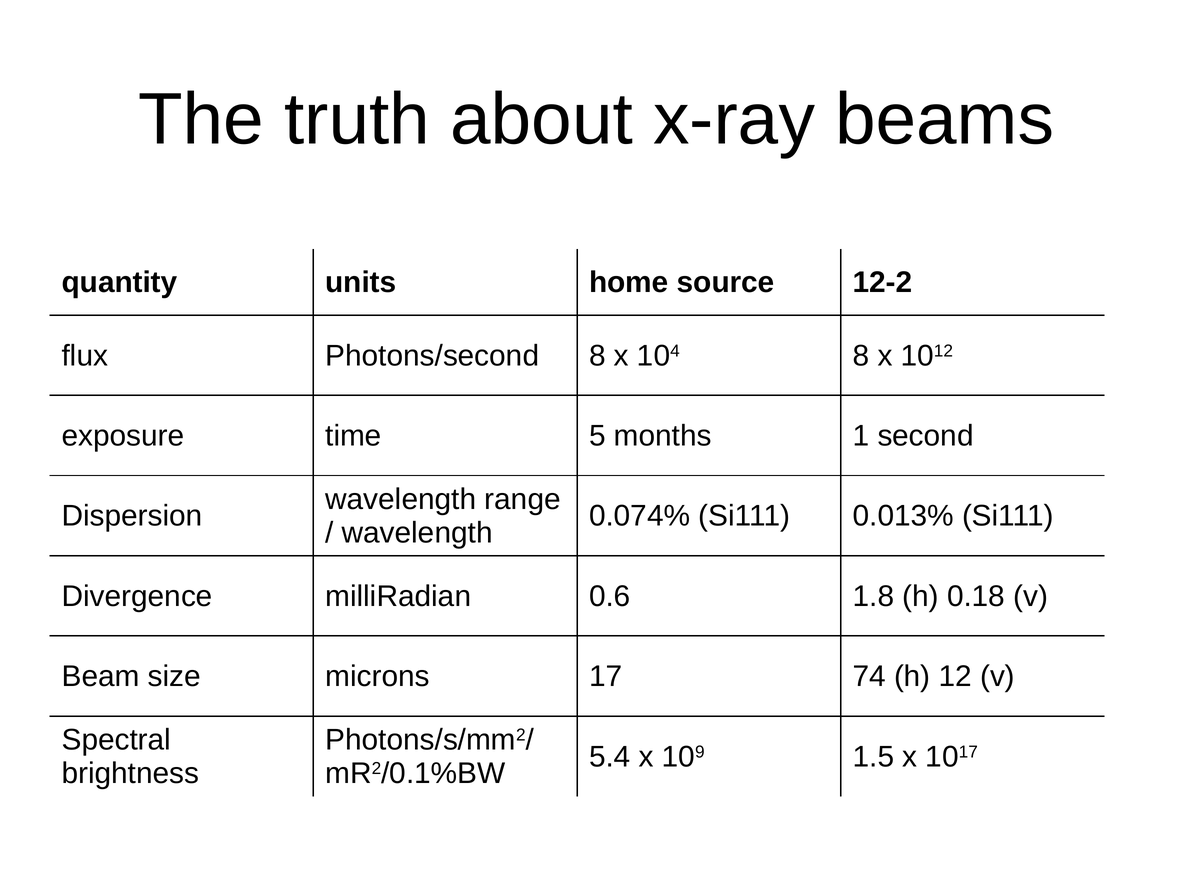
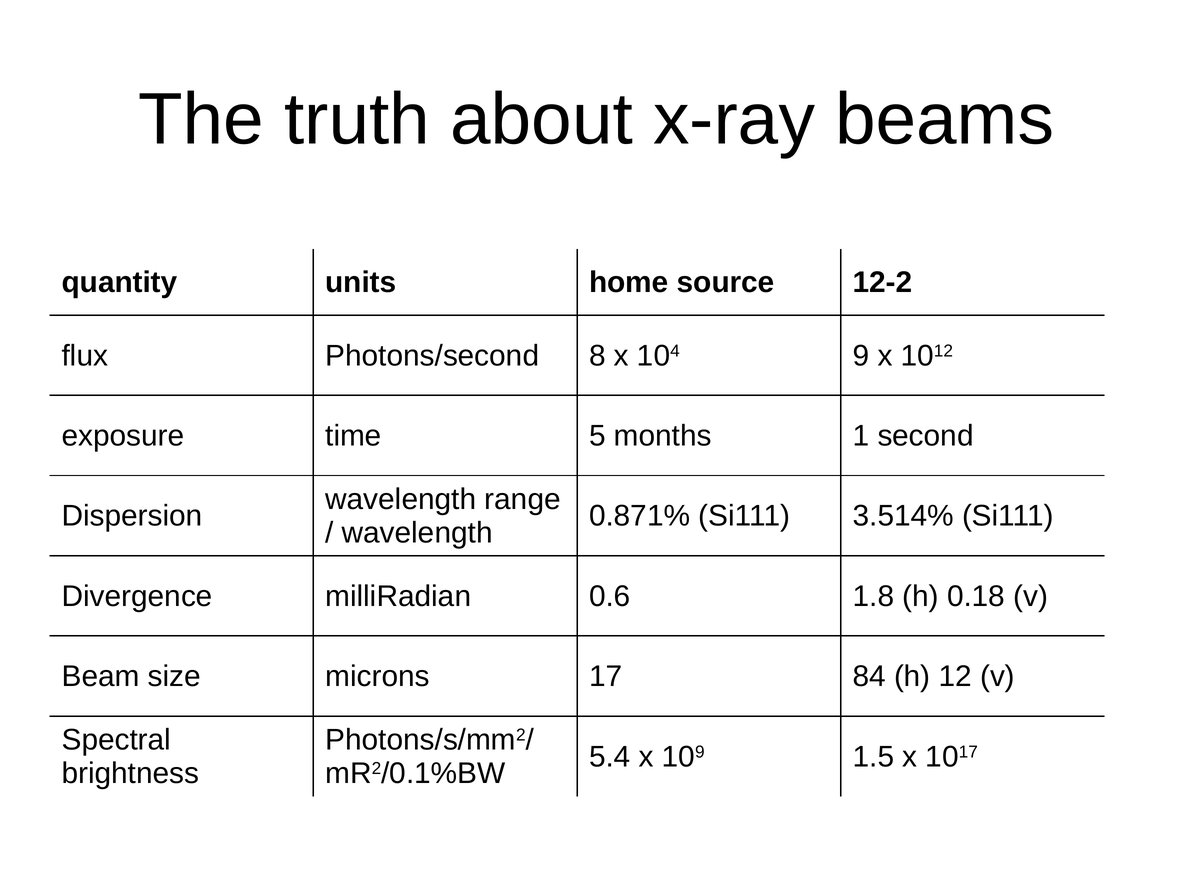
104 8: 8 -> 9
0.074%: 0.074% -> 0.871%
0.013%: 0.013% -> 3.514%
74: 74 -> 84
